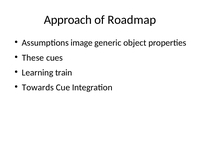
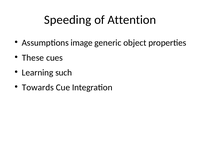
Approach: Approach -> Speeding
Roadmap: Roadmap -> Attention
train: train -> such
